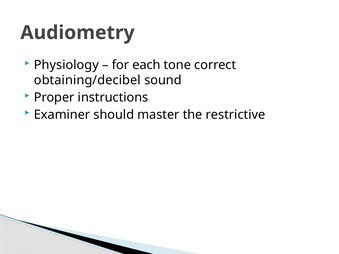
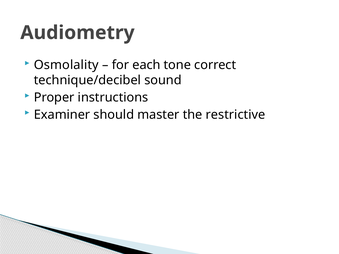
Physiology: Physiology -> Osmolality
obtaining/decibel: obtaining/decibel -> technique/decibel
